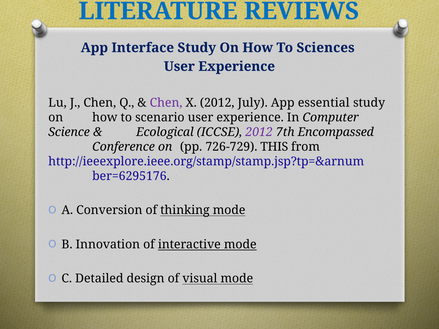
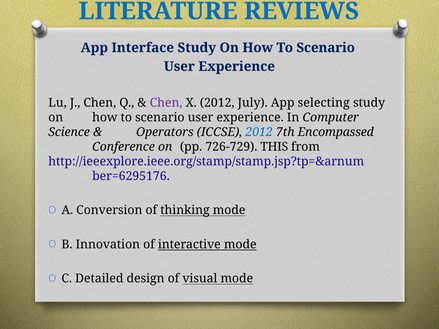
Sciences at (326, 48): Sciences -> Scenario
essential: essential -> selecting
Ecological: Ecological -> Operators
2012 at (259, 132) colour: purple -> blue
